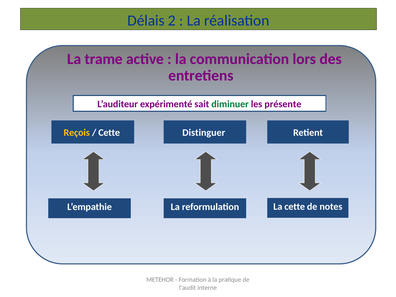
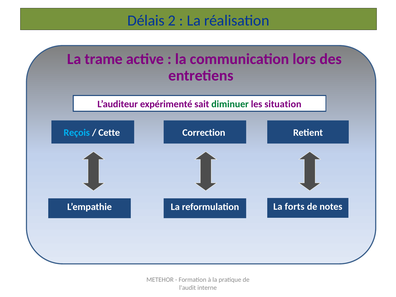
présente: présente -> situation
Reçois colour: yellow -> light blue
Distinguer: Distinguer -> Correction
La cette: cette -> forts
